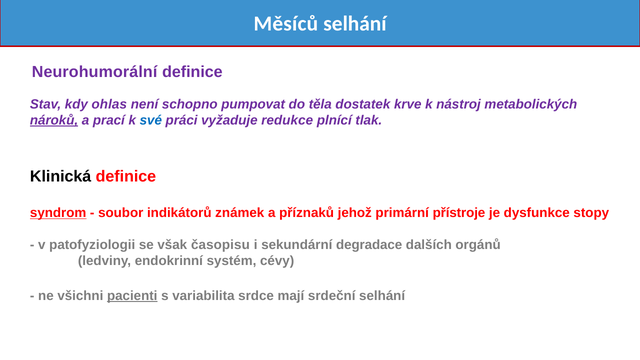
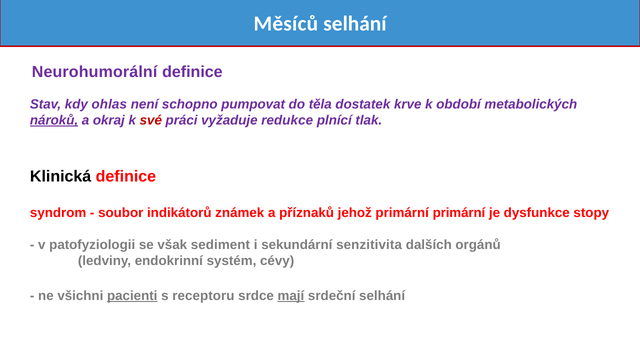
nástroj: nástroj -> období
prací: prací -> okraj
své colour: blue -> red
syndrom underline: present -> none
primární přístroje: přístroje -> primární
časopisu: časopisu -> sediment
degradace: degradace -> senzitivita
variabilita: variabilita -> receptoru
mají underline: none -> present
